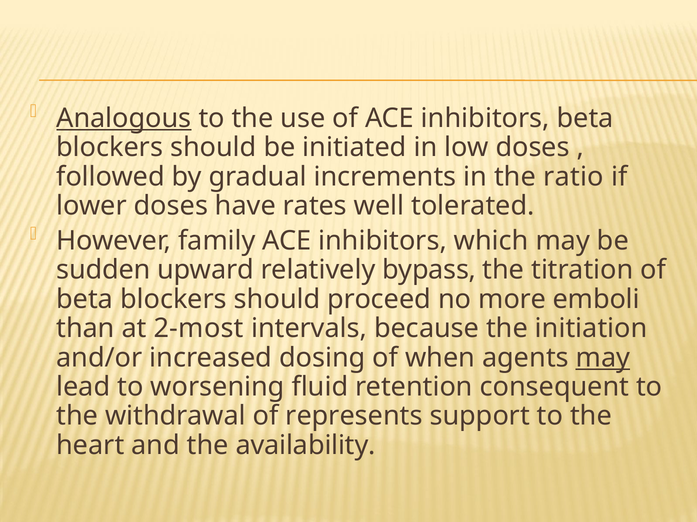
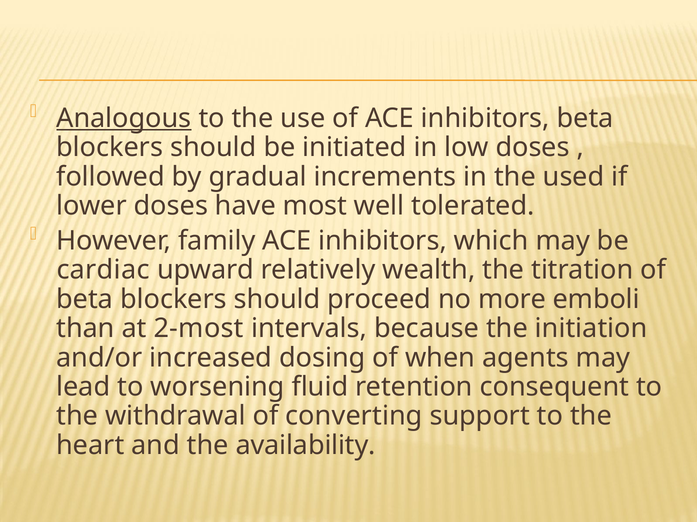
ratio: ratio -> used
rates: rates -> most
sudden: sudden -> cardiac
bypass: bypass -> wealth
may at (603, 358) underline: present -> none
represents: represents -> converting
